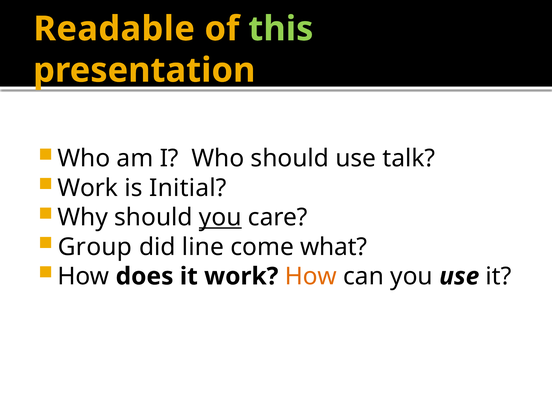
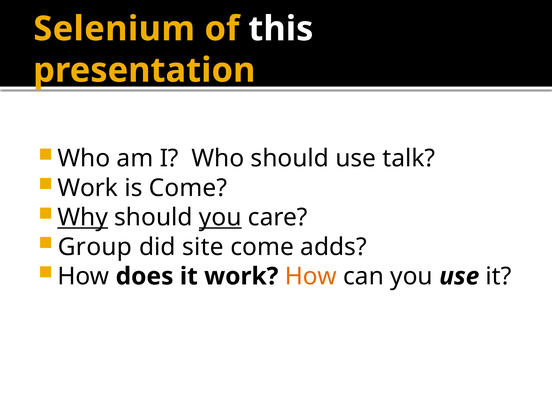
Readable: Readable -> Selenium
this colour: light green -> white
is Initial: Initial -> Come
Why underline: none -> present
line: line -> site
what: what -> adds
